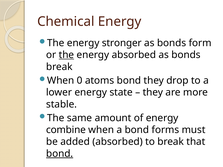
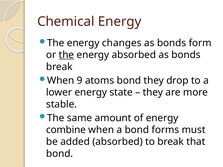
stronger: stronger -> changes
0: 0 -> 9
bond at (60, 154) underline: present -> none
